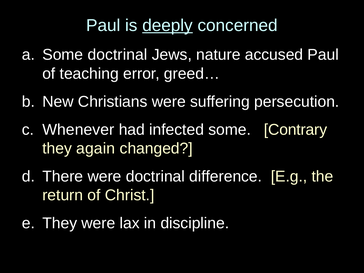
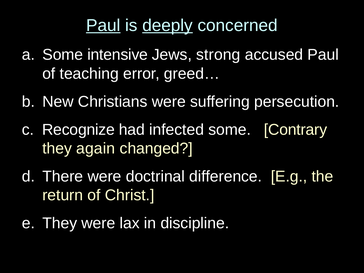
Paul at (103, 25) underline: none -> present
Some doctrinal: doctrinal -> intensive
nature: nature -> strong
Whenever: Whenever -> Recognize
